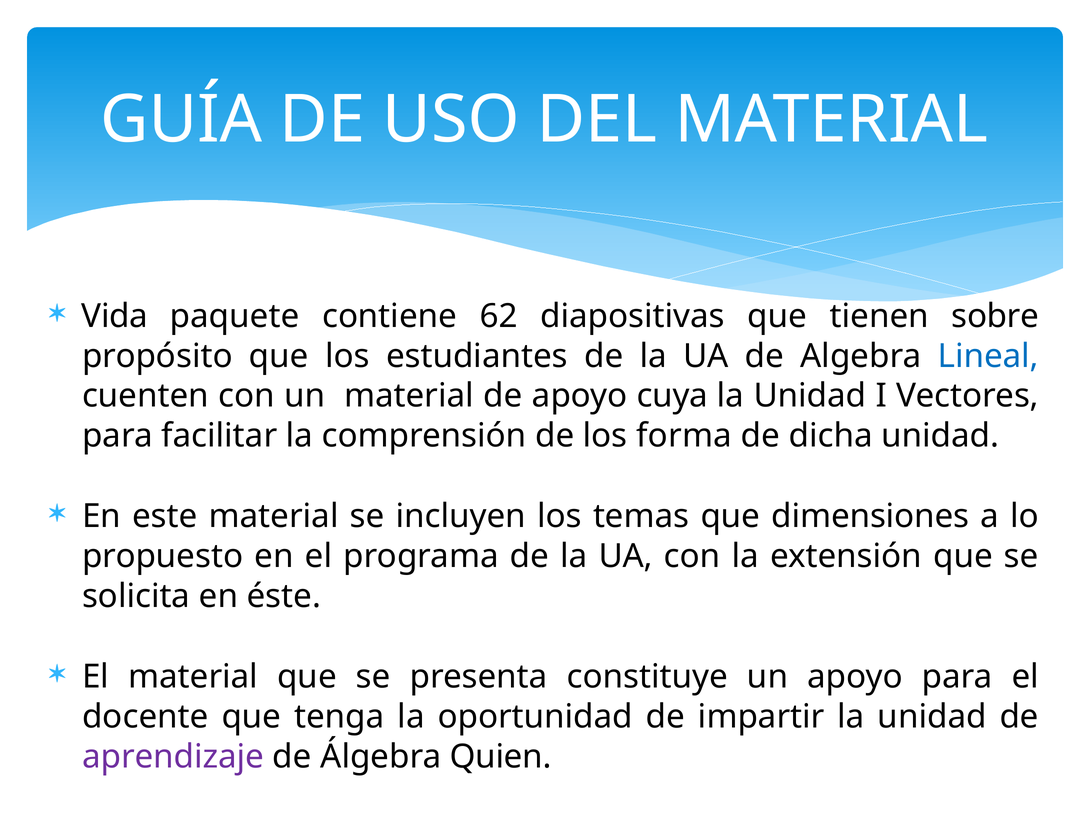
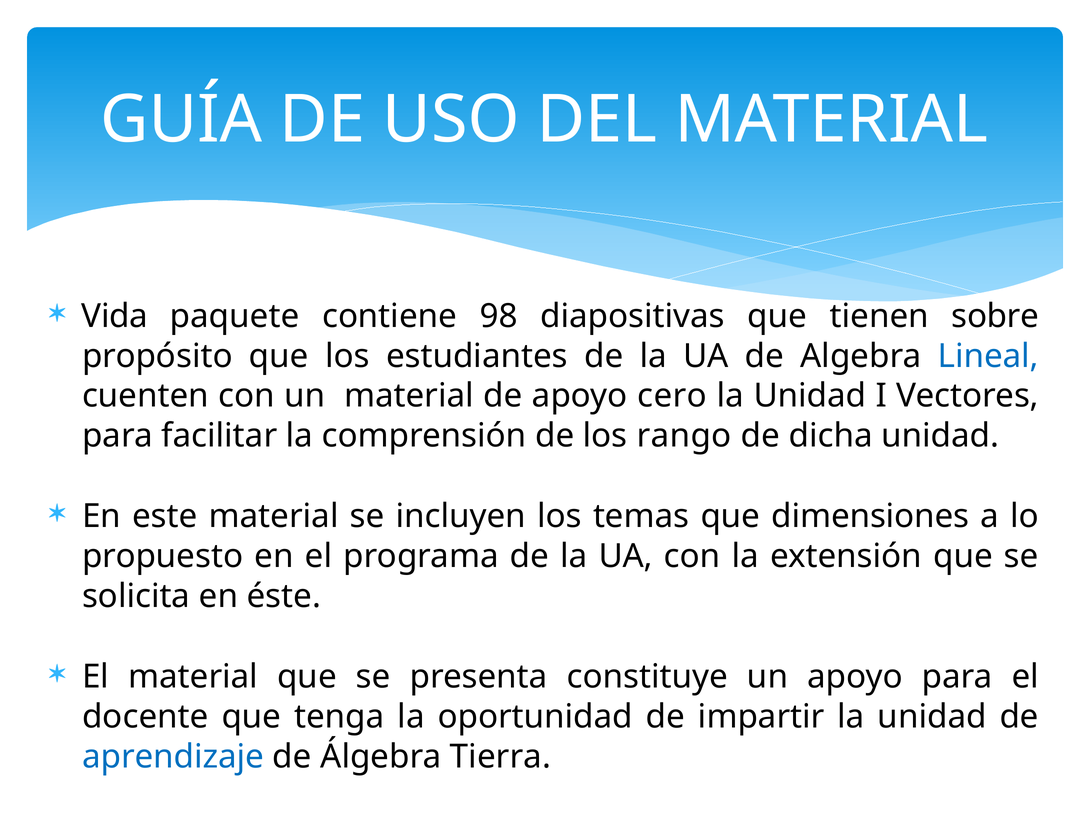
62: 62 -> 98
cuya: cuya -> cero
forma: forma -> rango
aprendizaje colour: purple -> blue
Quien: Quien -> Tierra
